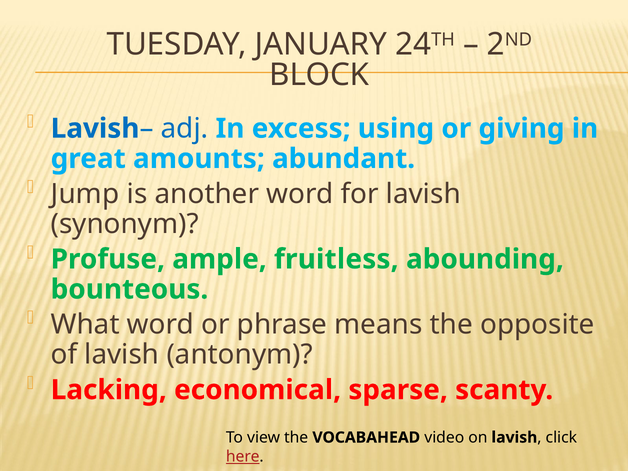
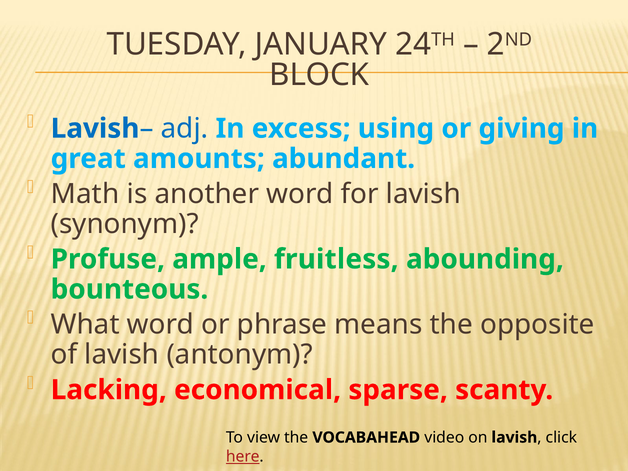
Jump: Jump -> Math
